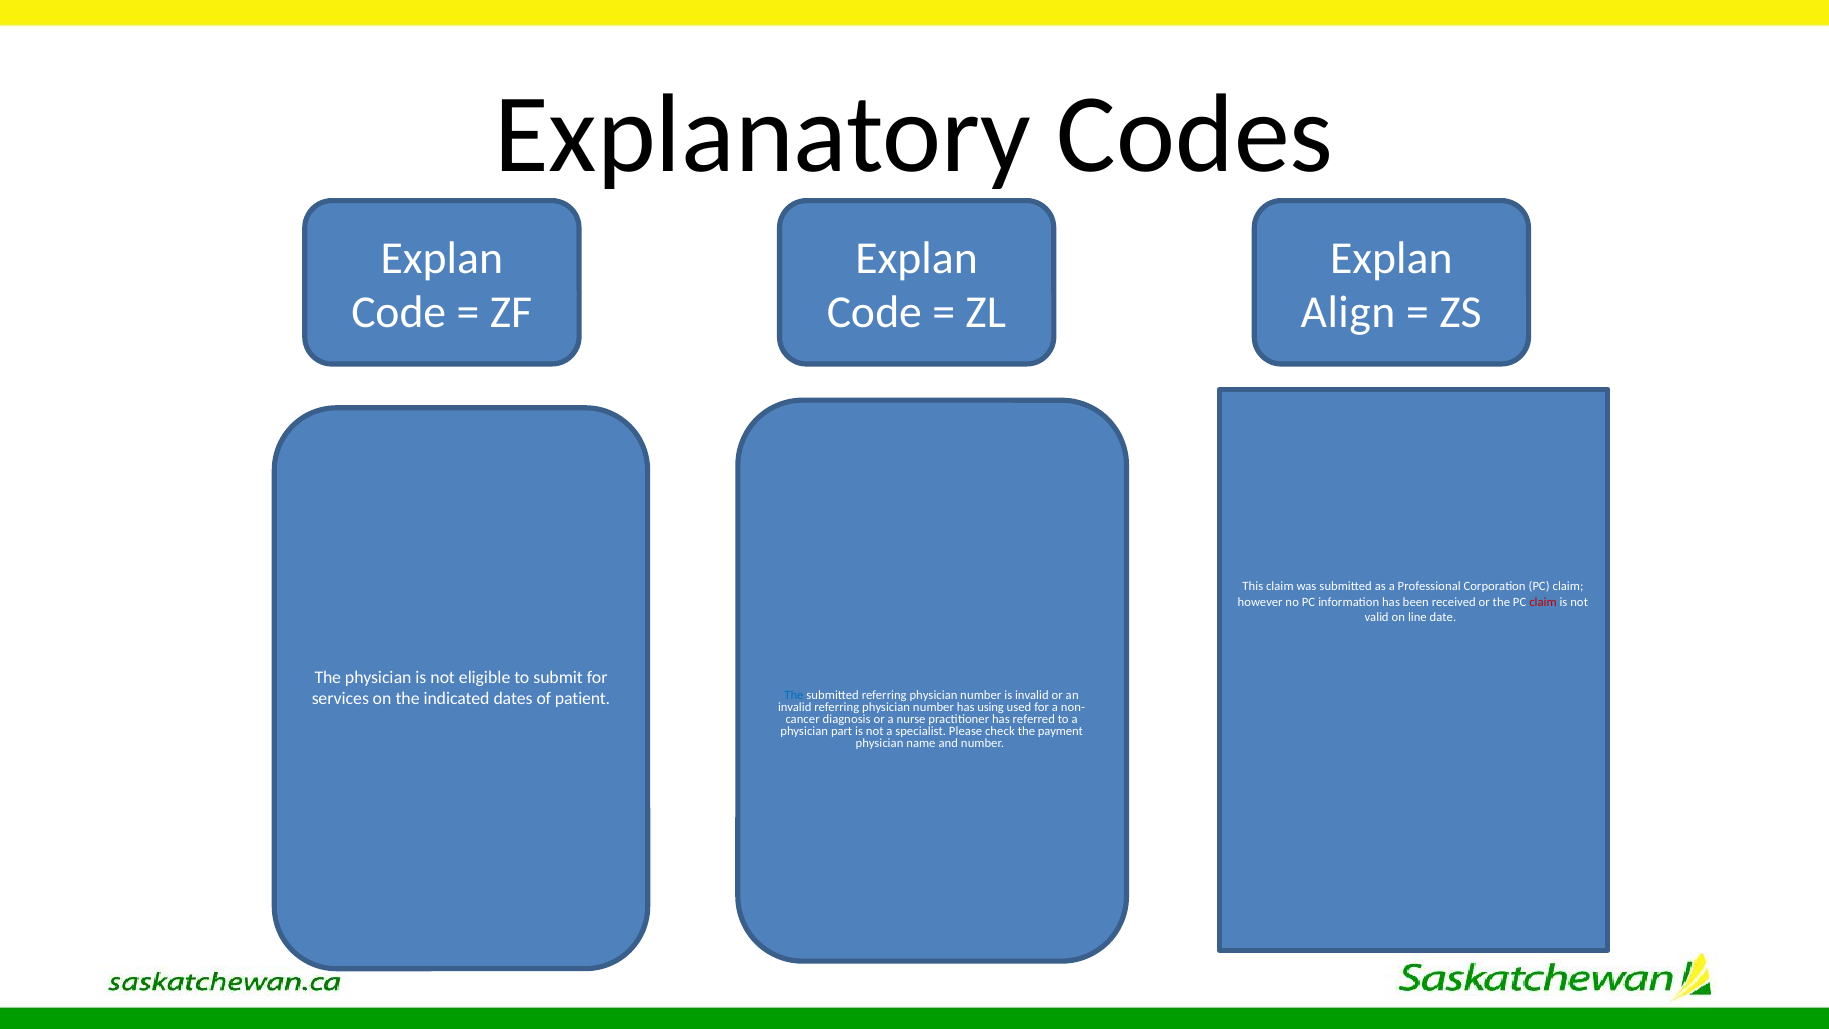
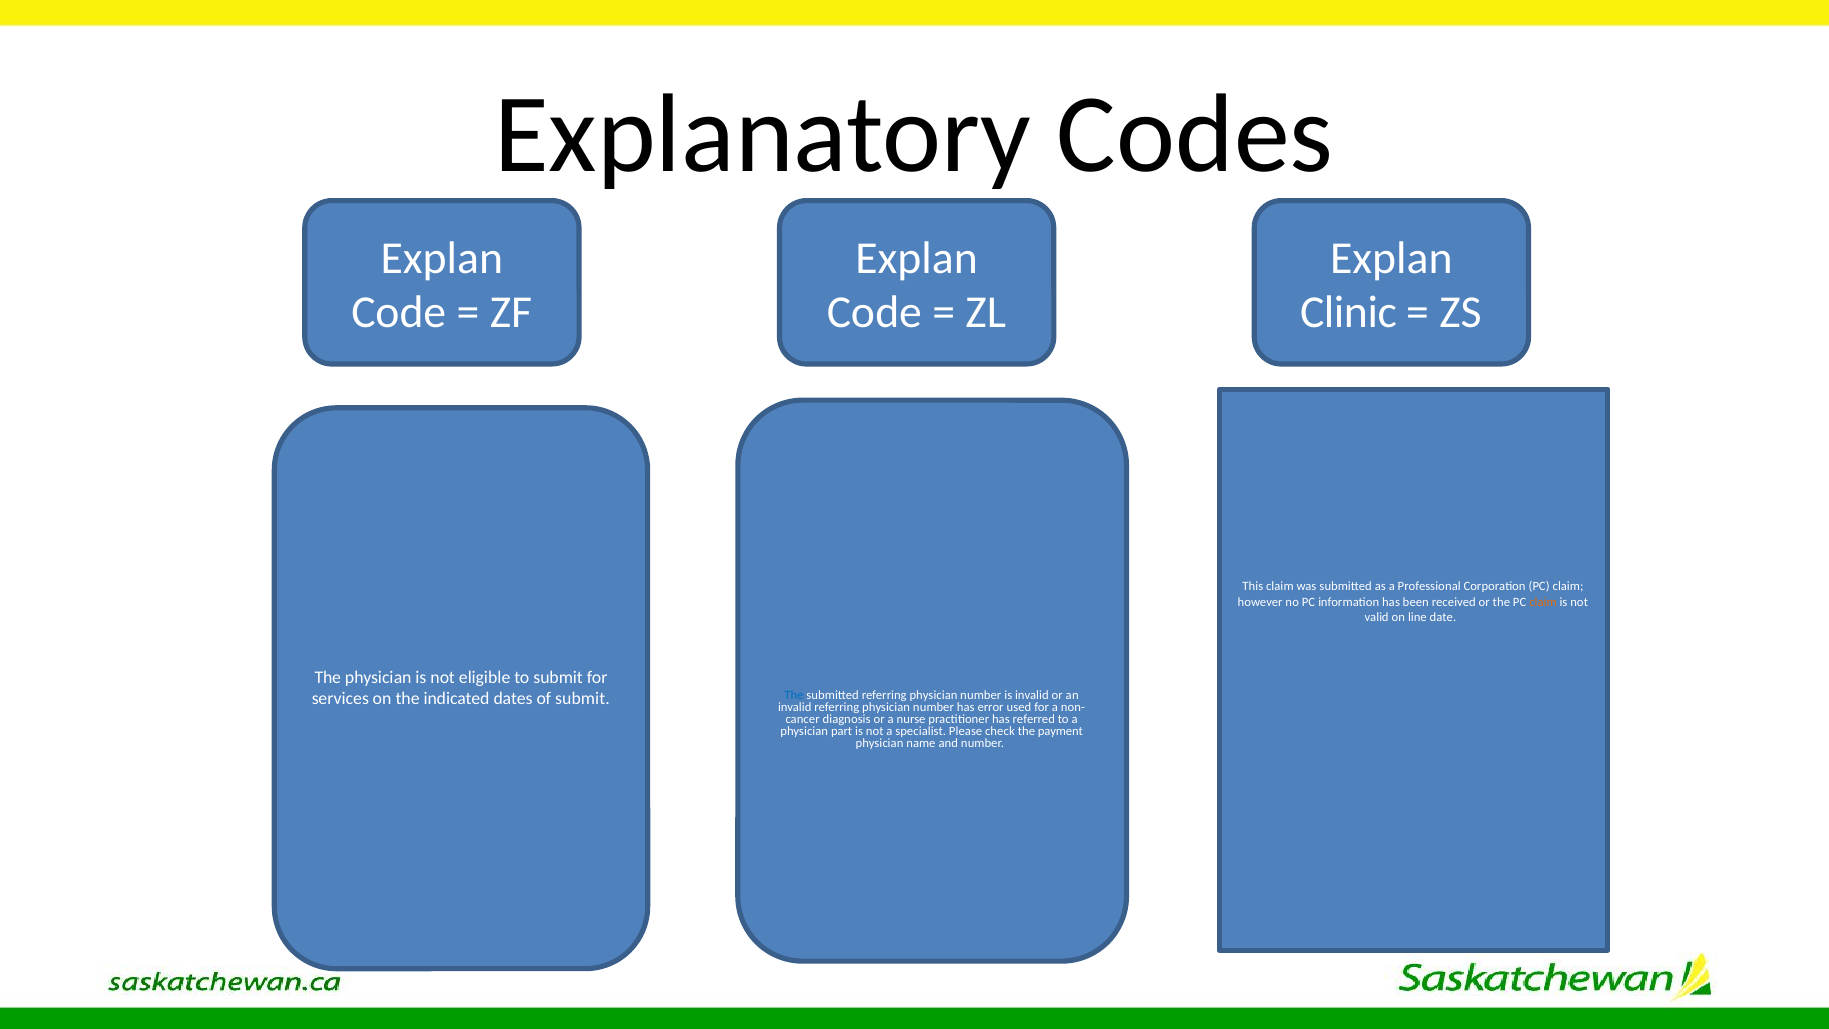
Align: Align -> Clinic
claim at (1543, 602) colour: red -> orange
of patient: patient -> submit
using: using -> error
